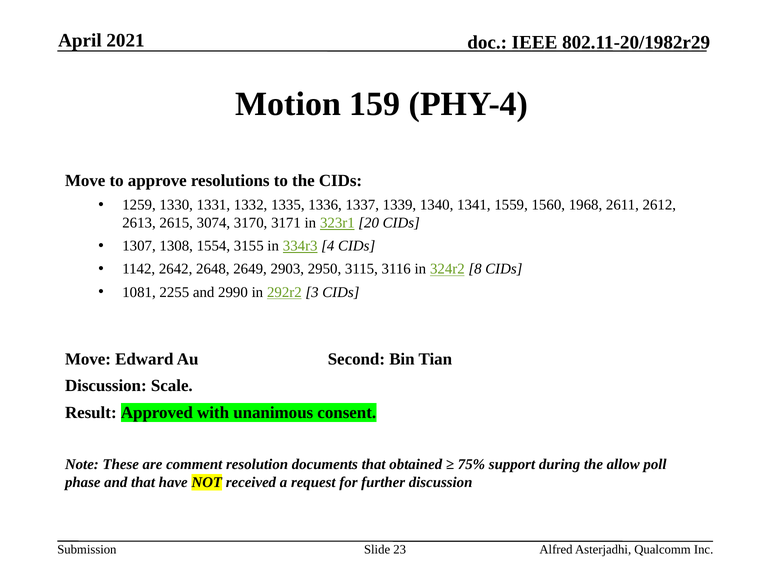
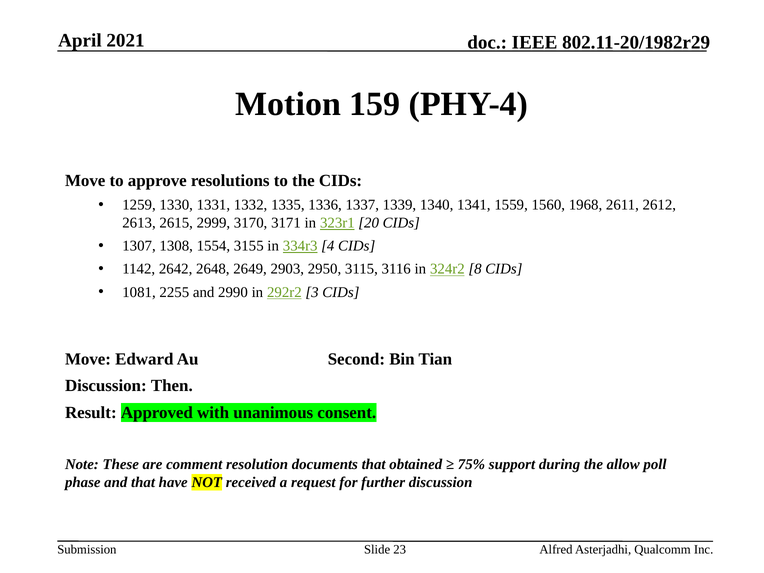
3074: 3074 -> 2999
Scale: Scale -> Then
